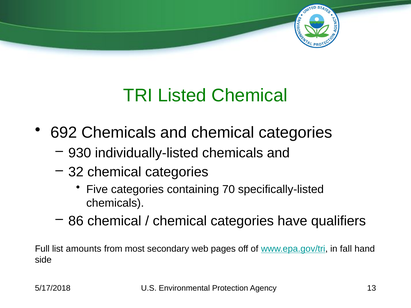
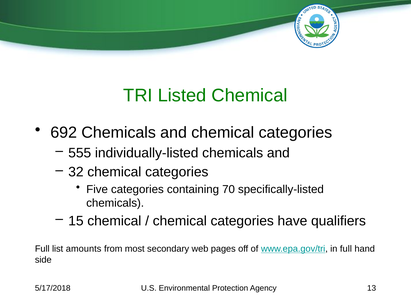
930: 930 -> 555
86: 86 -> 15
in fall: fall -> full
